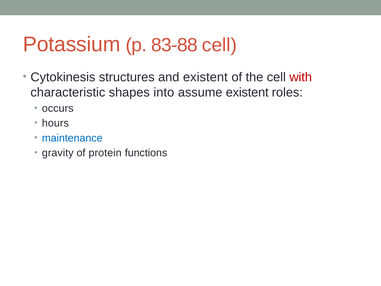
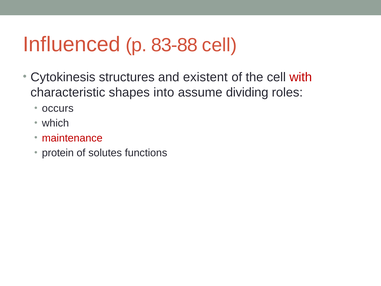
Potassium: Potassium -> Influenced
assume existent: existent -> dividing
hours: hours -> which
maintenance colour: blue -> red
gravity: gravity -> protein
protein: protein -> solutes
